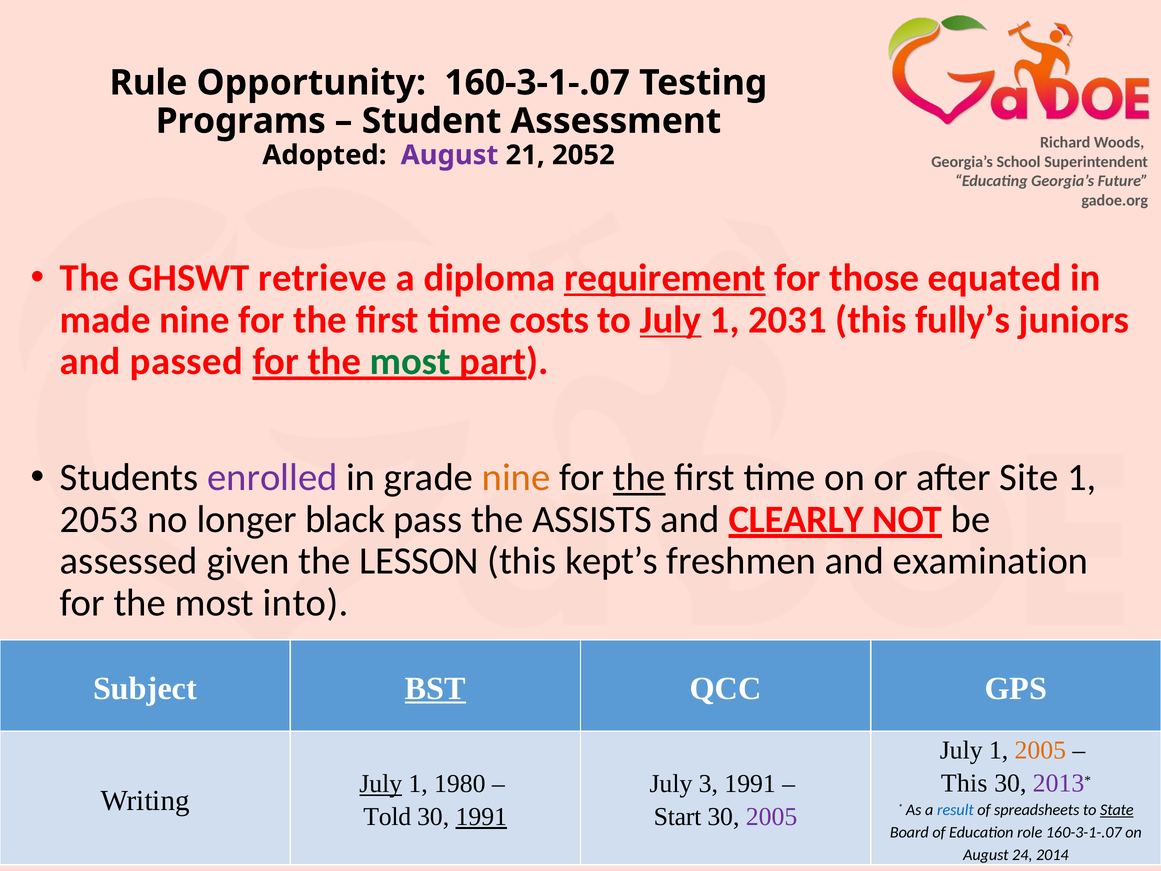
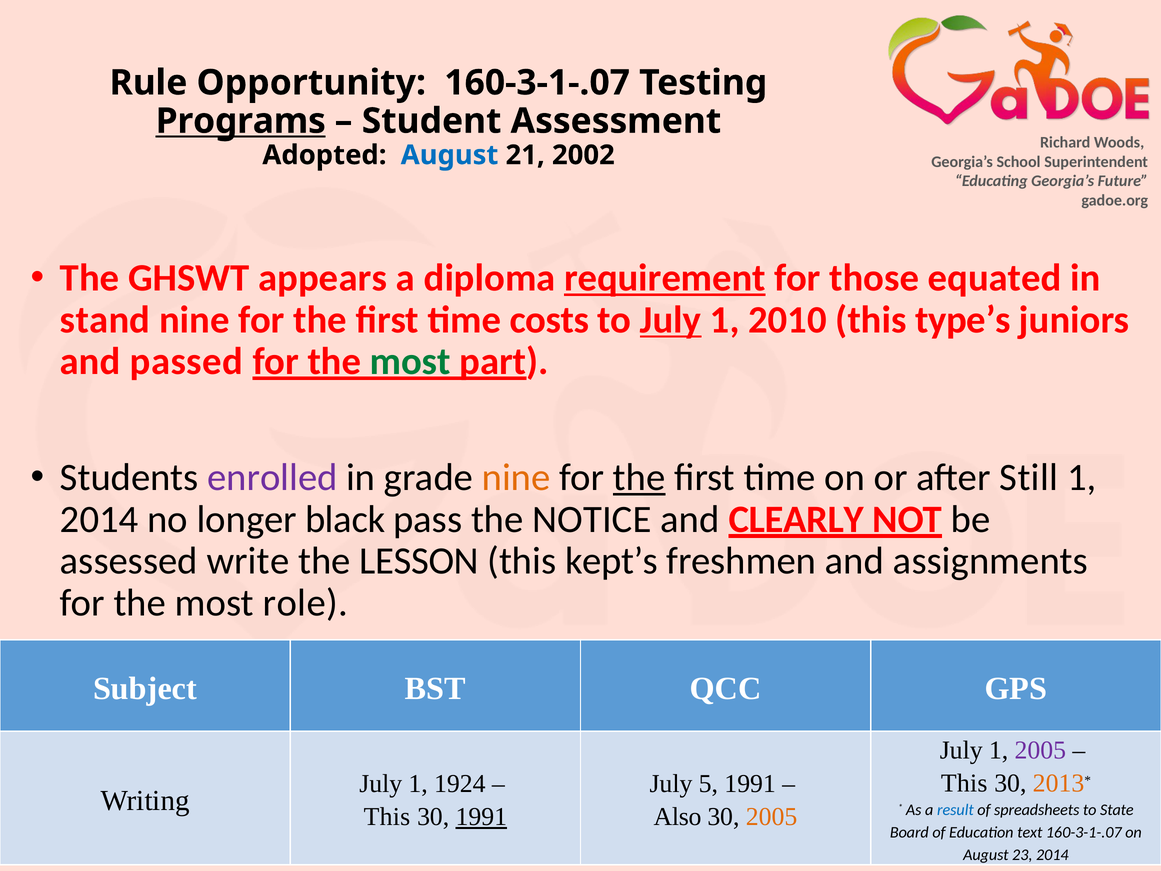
Programs underline: none -> present
August at (450, 155) colour: purple -> blue
2052: 2052 -> 2002
retrieve: retrieve -> appears
made: made -> stand
2031: 2031 -> 2010
fully’s: fully’s -> type’s
Site: Site -> Still
2053 at (99, 519): 2053 -> 2014
ASSISTS: ASSISTS -> NOTICE
given: given -> write
examination: examination -> assignments
into: into -> role
BST underline: present -> none
2005 at (1040, 750) colour: orange -> purple
2013 colour: purple -> orange
July at (381, 784) underline: present -> none
1980: 1980 -> 1924
3: 3 -> 5
State underline: present -> none
Told at (387, 817): Told -> This
Start: Start -> Also
2005 at (772, 817) colour: purple -> orange
role: role -> text
24: 24 -> 23
